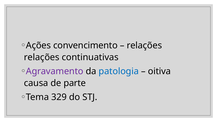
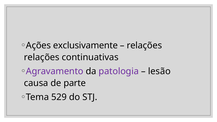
convencimento: convencimento -> exclusivamente
patologia colour: blue -> purple
oitiva: oitiva -> lesão
329: 329 -> 529
